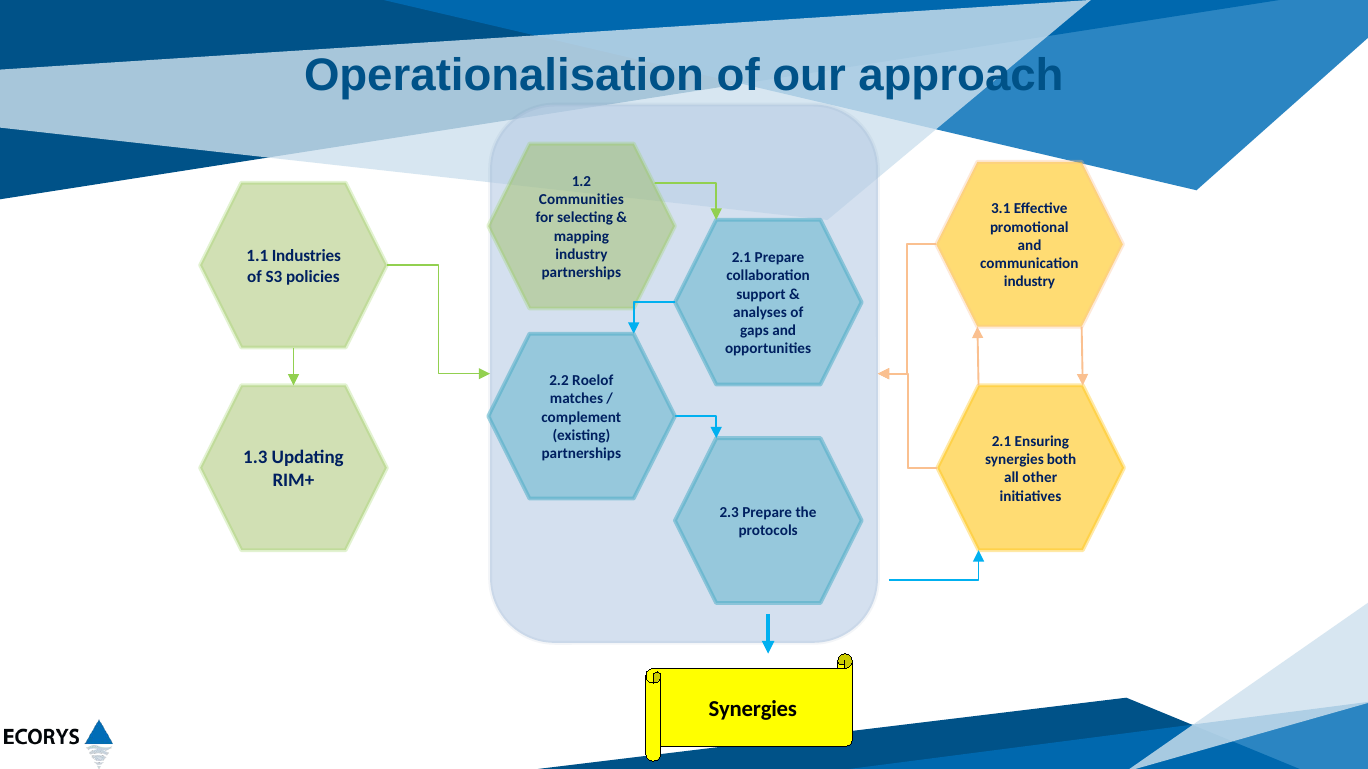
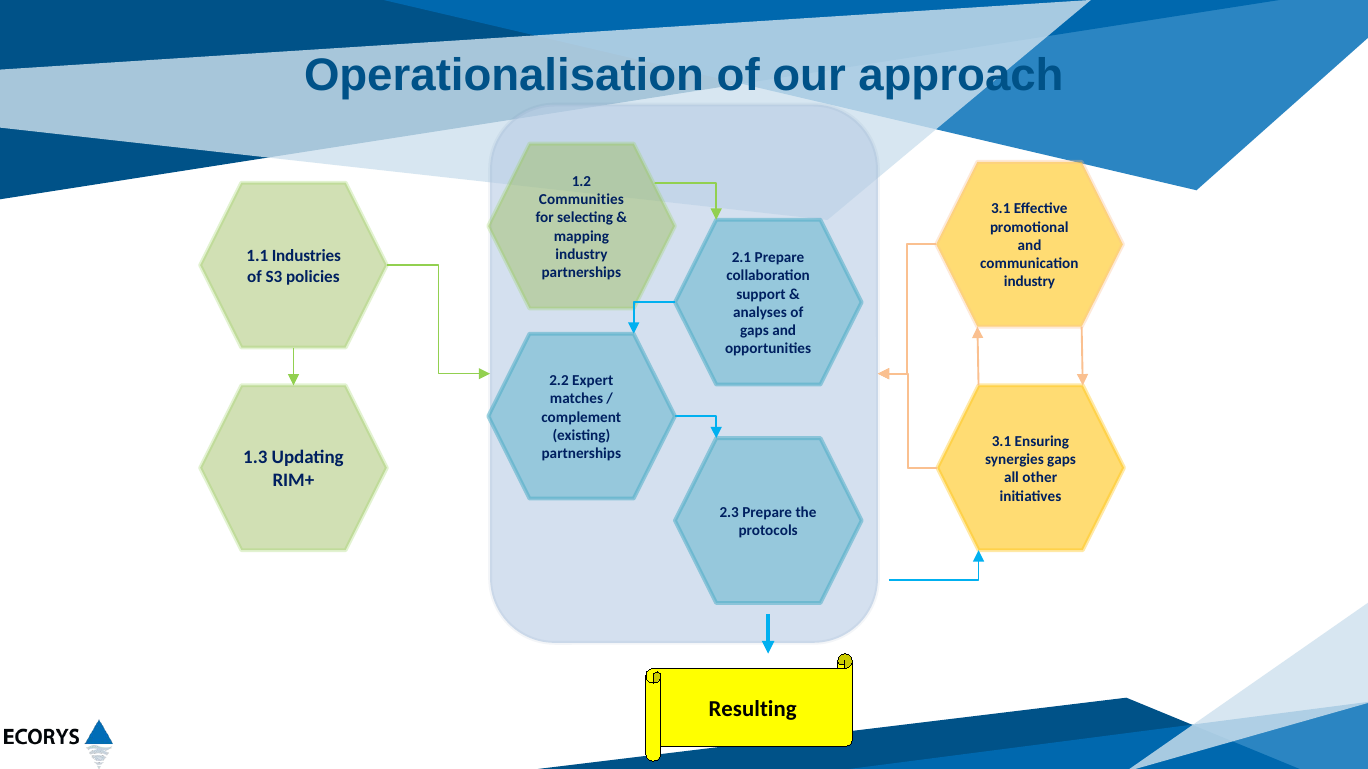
Roelof: Roelof -> Expert
2.1 at (1002, 442): 2.1 -> 3.1
synergies both: both -> gaps
Synergies at (753, 709): Synergies -> Resulting
